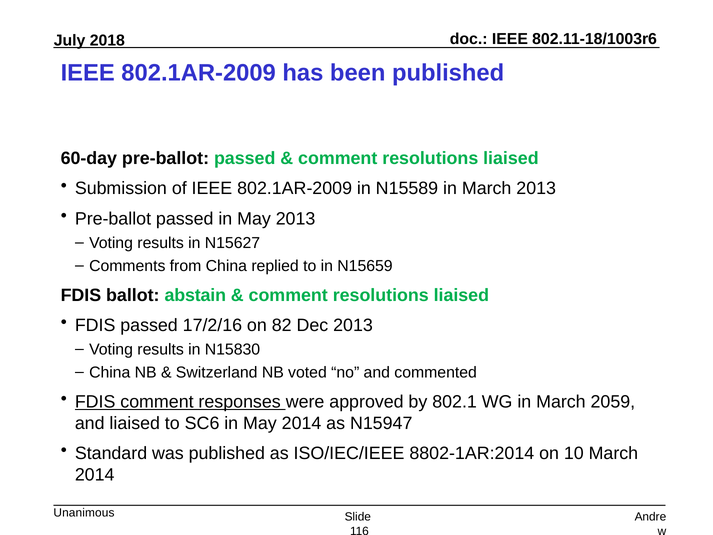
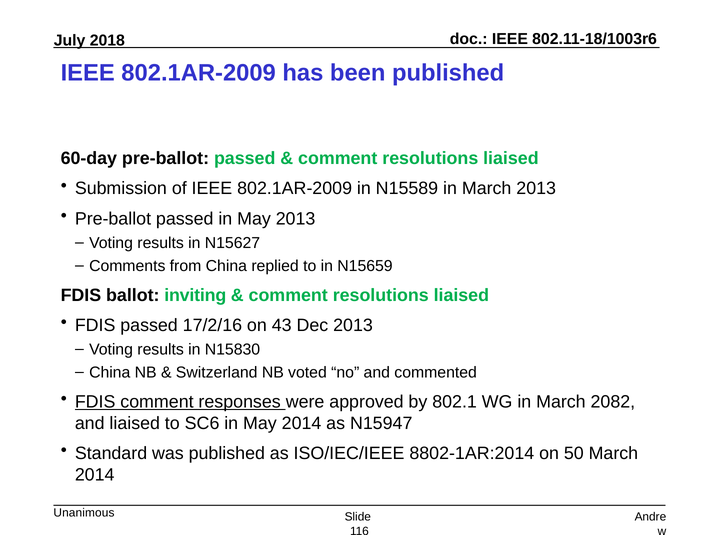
abstain: abstain -> inviting
82: 82 -> 43
2059: 2059 -> 2082
10: 10 -> 50
